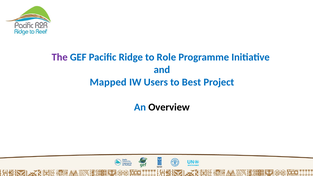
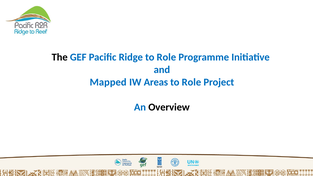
The colour: purple -> black
Users: Users -> Areas
Best at (191, 82): Best -> Role
